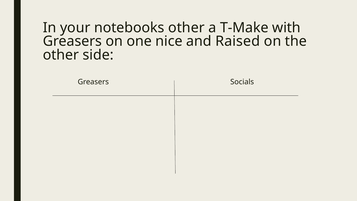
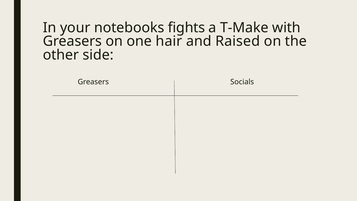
notebooks other: other -> fights
nice: nice -> hair
